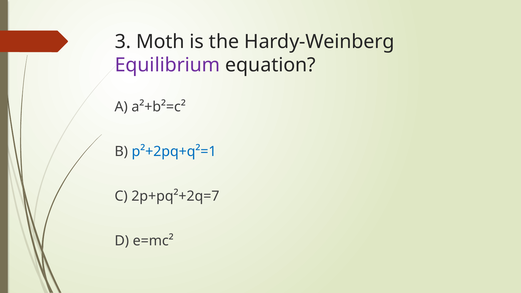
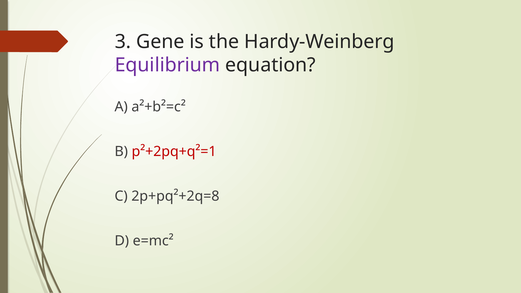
Moth: Moth -> Gene
p²+2pq+q²=1 colour: blue -> red
2p+pq²+2q=7: 2p+pq²+2q=7 -> 2p+pq²+2q=8
